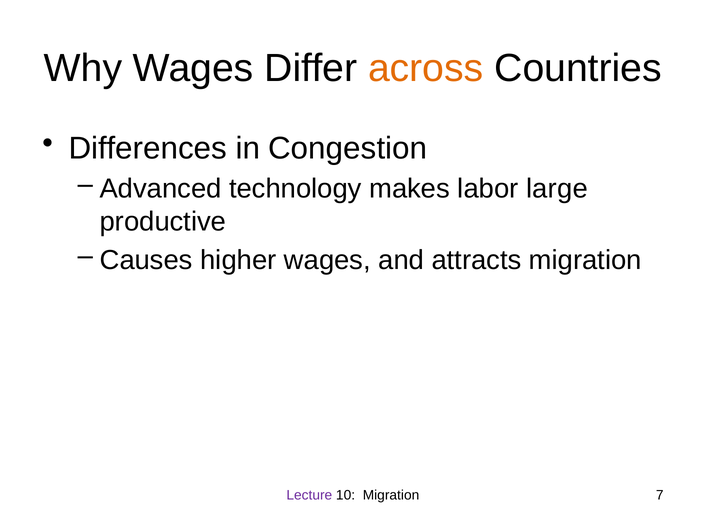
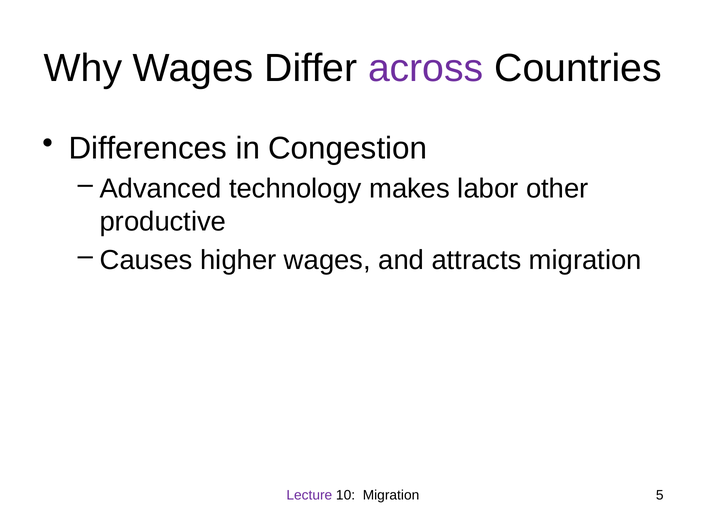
across colour: orange -> purple
large: large -> other
7: 7 -> 5
